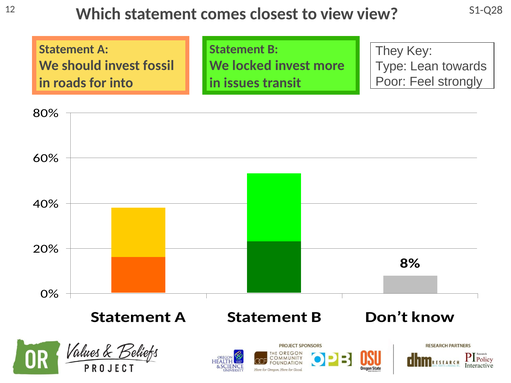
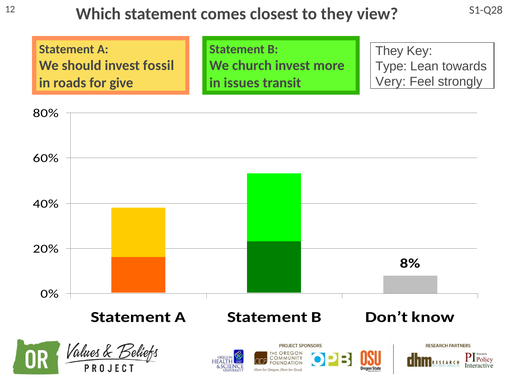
to view: view -> they
locked: locked -> church
Poor: Poor -> Very
into: into -> give
